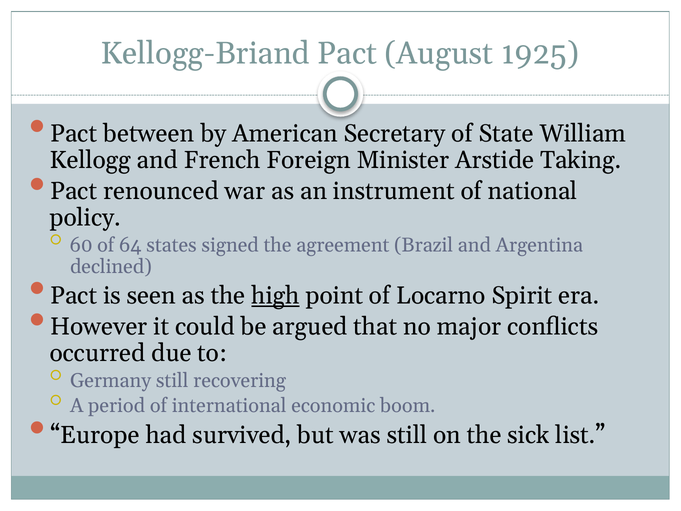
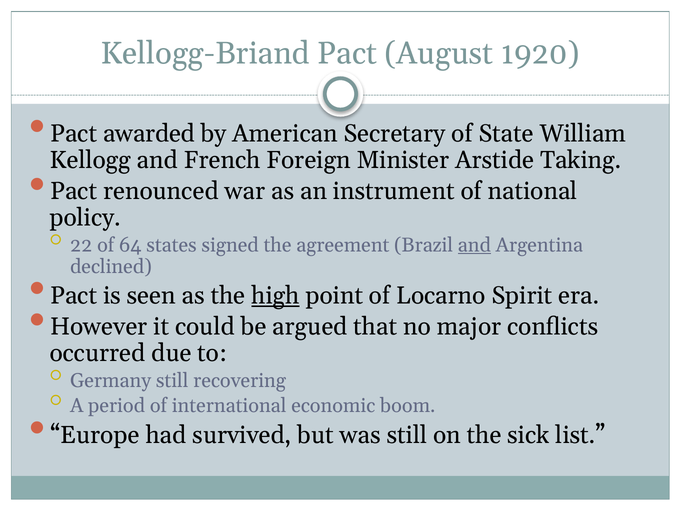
1925: 1925 -> 1920
between: between -> awarded
60: 60 -> 22
and at (474, 245) underline: none -> present
